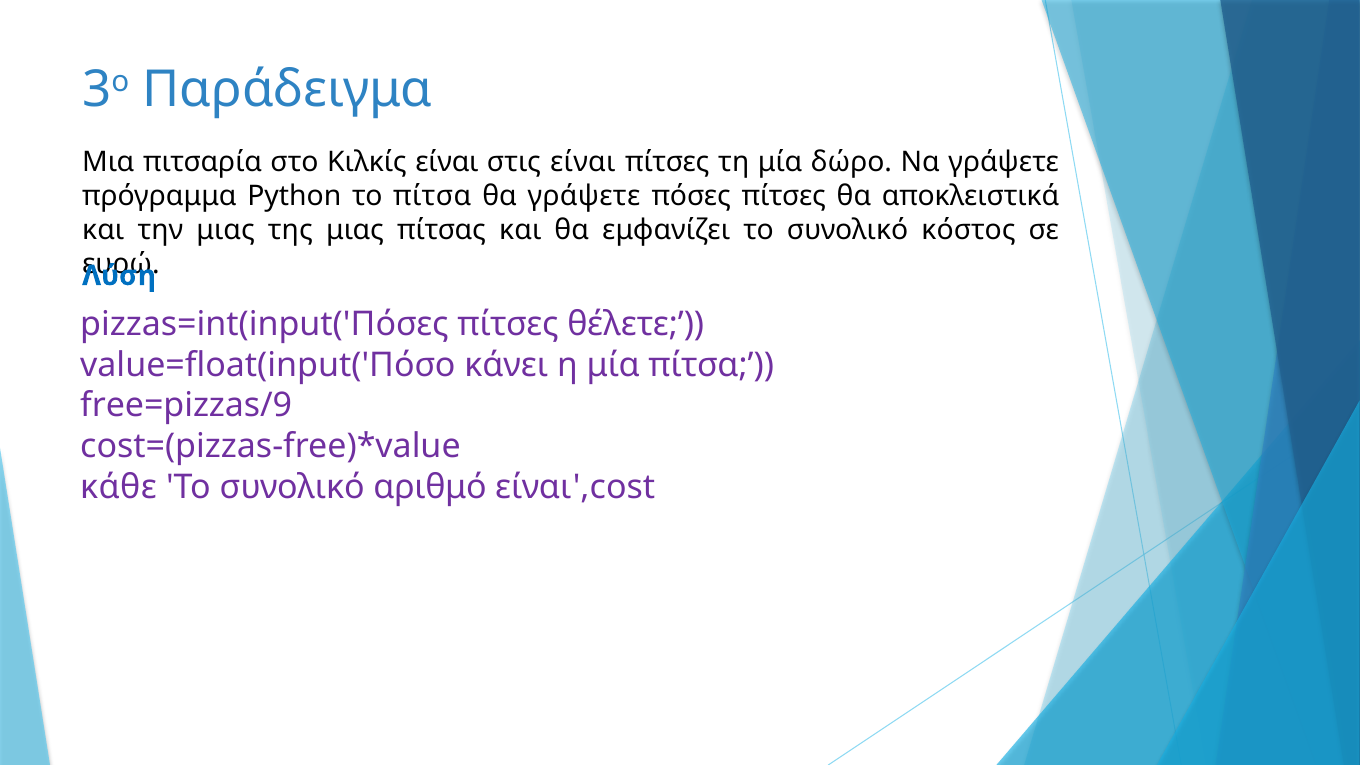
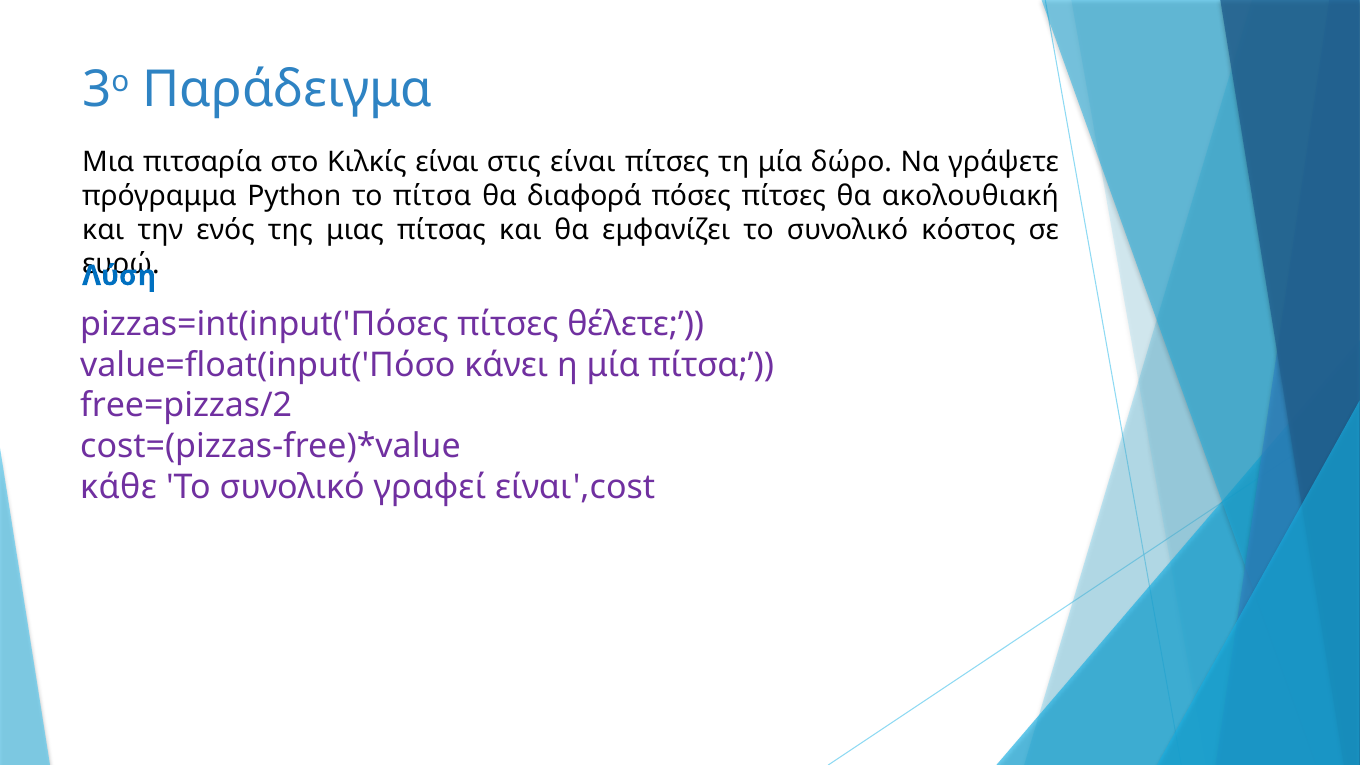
θα γράψετε: γράψετε -> διαφορά
αποκλειστικά: αποκλειστικά -> ακολουθιακή
την μιας: μιας -> ενός
free=pizzas/9: free=pizzas/9 -> free=pizzas/2
αριθμό: αριθμό -> γραφεί
